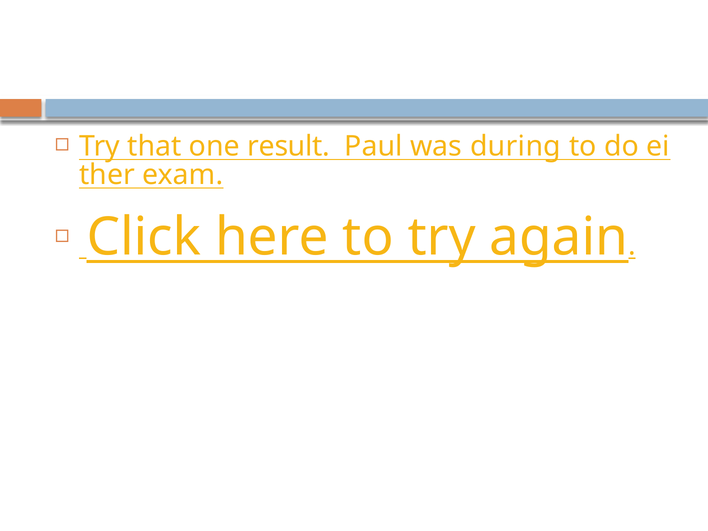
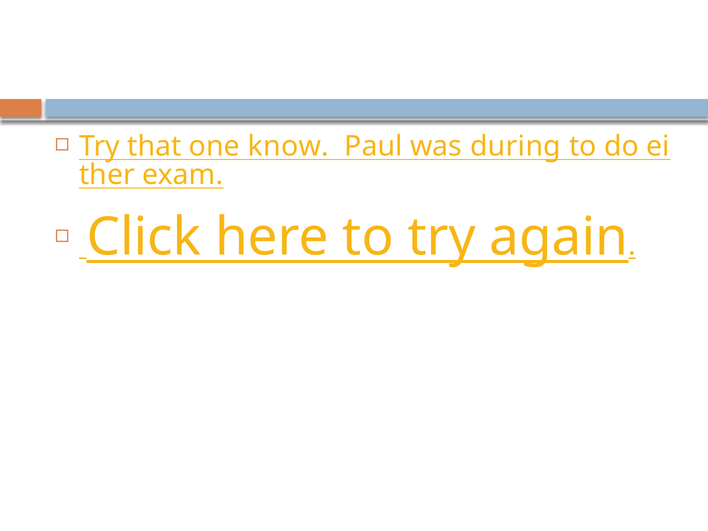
result: result -> know
